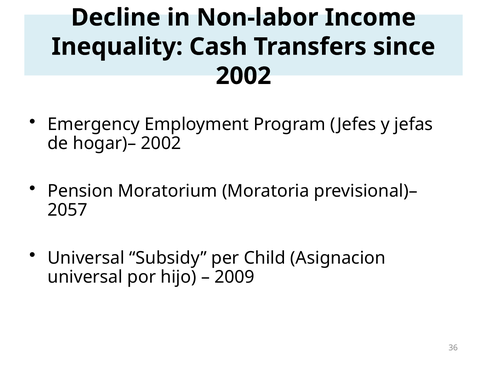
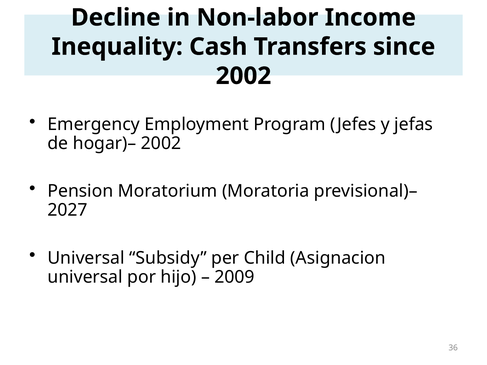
2057: 2057 -> 2027
